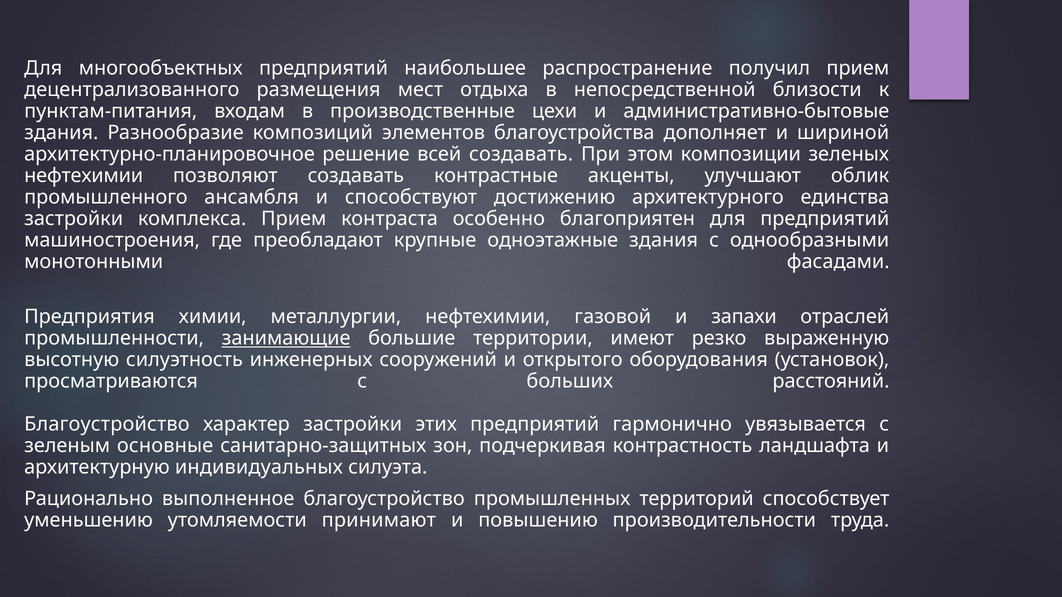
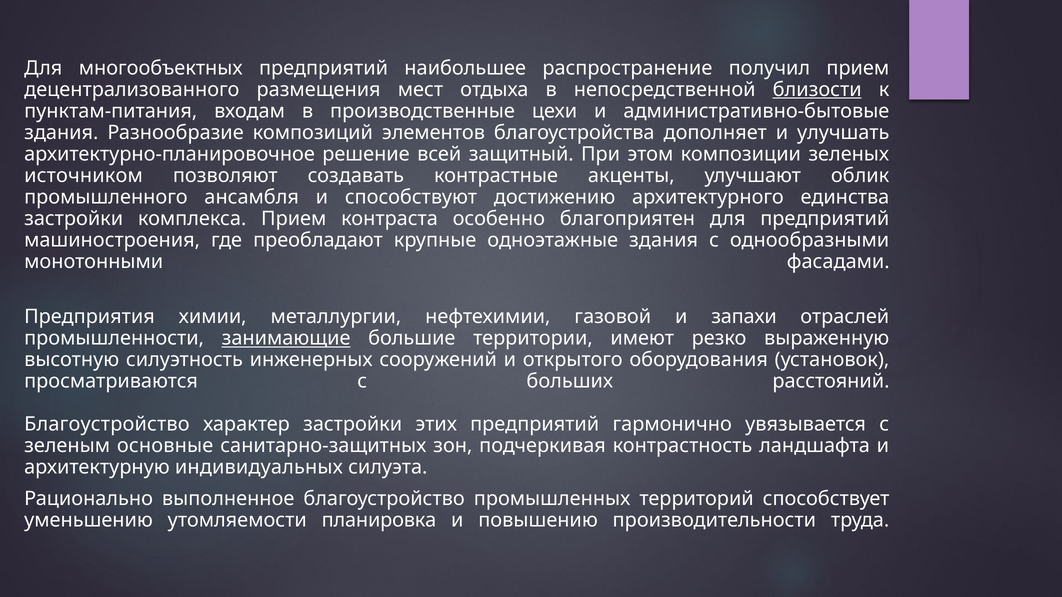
близости underline: none -> present
шириной: шириной -> улучшать
всей создавать: создавать -> защитный
нефтехимии at (84, 176): нефтехимии -> источником
принимают: принимают -> планировка
